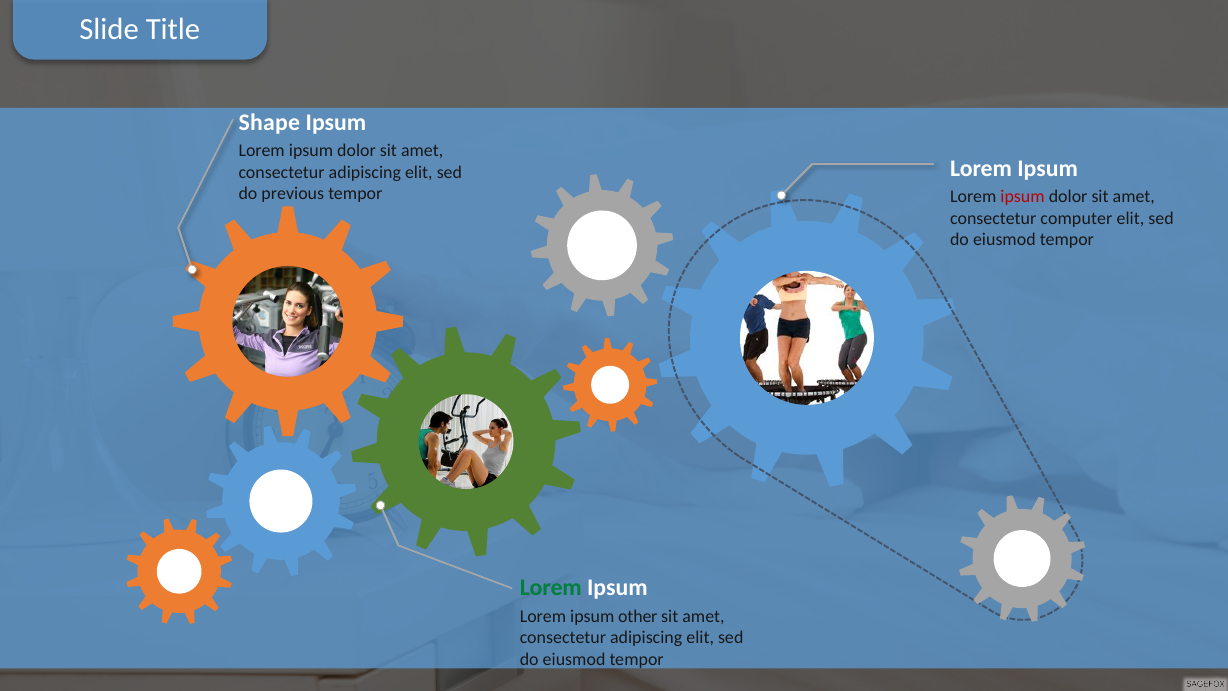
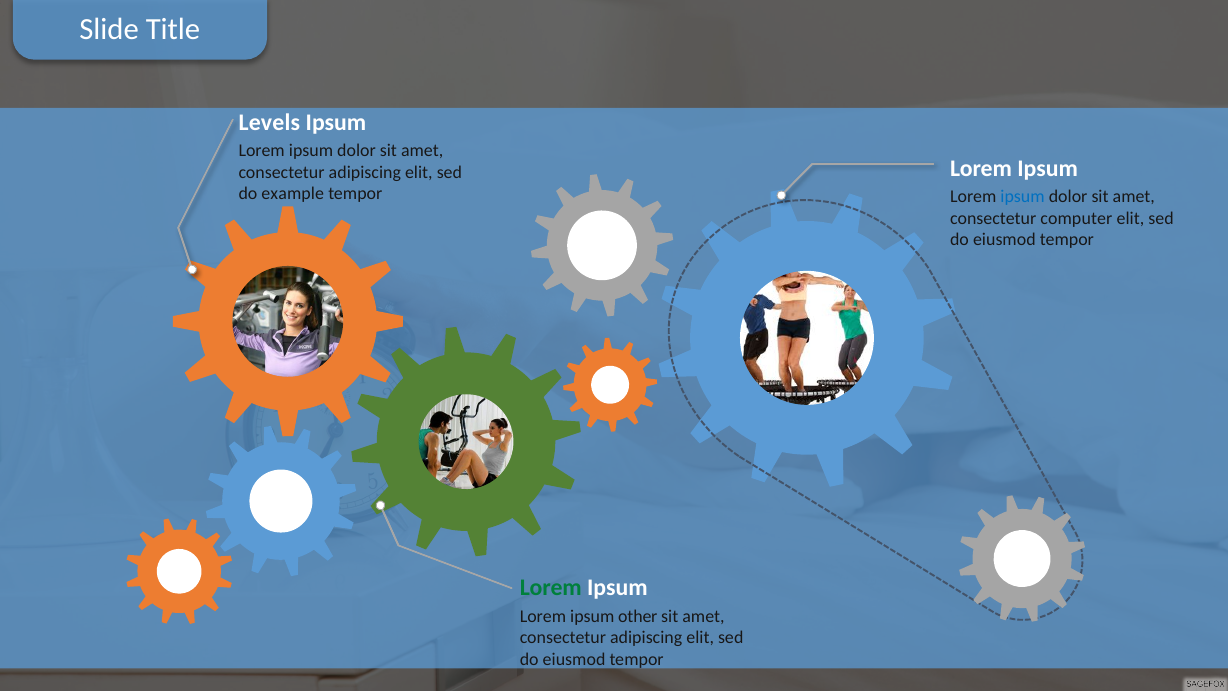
Shape: Shape -> Levels
previous: previous -> example
ipsum at (1023, 197) colour: red -> blue
